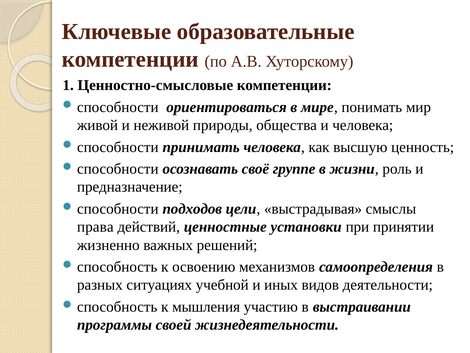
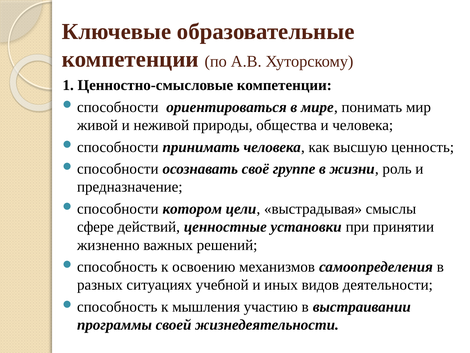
подходов: подходов -> котором
права: права -> сфере
